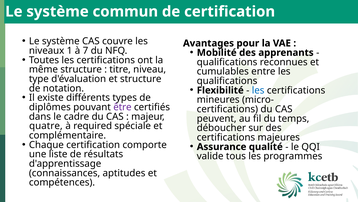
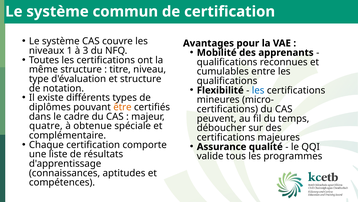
7: 7 -> 3
être colour: purple -> orange
required: required -> obtenue
